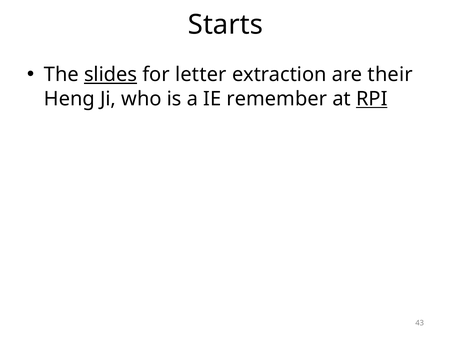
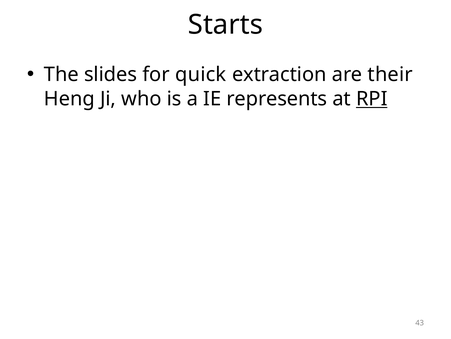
slides underline: present -> none
letter: letter -> quick
remember: remember -> represents
